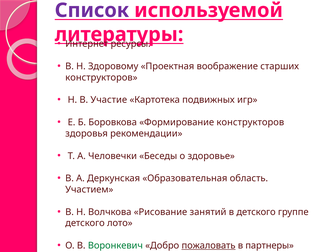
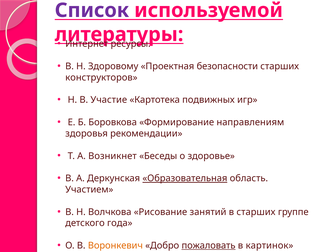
воображение: воображение -> безопасности
Формирование конструкторов: конструкторов -> направлениям
Человечки: Человечки -> Возникнет
Образовательная underline: none -> present
в детского: детского -> старших
лото: лото -> года
Воронкевич colour: green -> orange
партнеры: партнеры -> картинок
